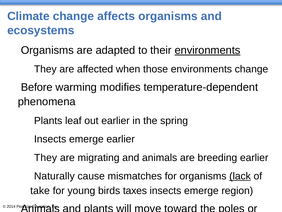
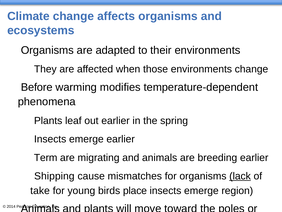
environments at (208, 50) underline: present -> none
They at (46, 157): They -> Term
Naturally: Naturally -> Shipping
taxes: taxes -> place
